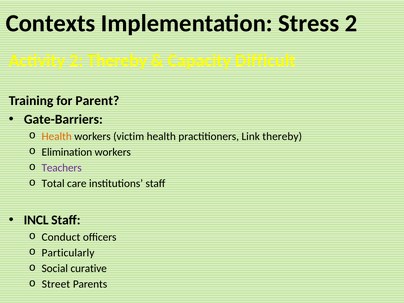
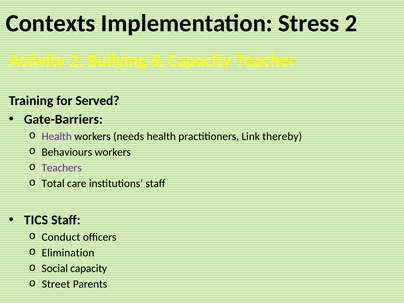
2 Thereby: Thereby -> Bullying
Difficult: Difficult -> Teacher
Parent: Parent -> Served
Health at (57, 136) colour: orange -> purple
victim: victim -> needs
Elimination: Elimination -> Behaviours
INCL: INCL -> TICS
Particularly: Particularly -> Elimination
Social curative: curative -> capacity
